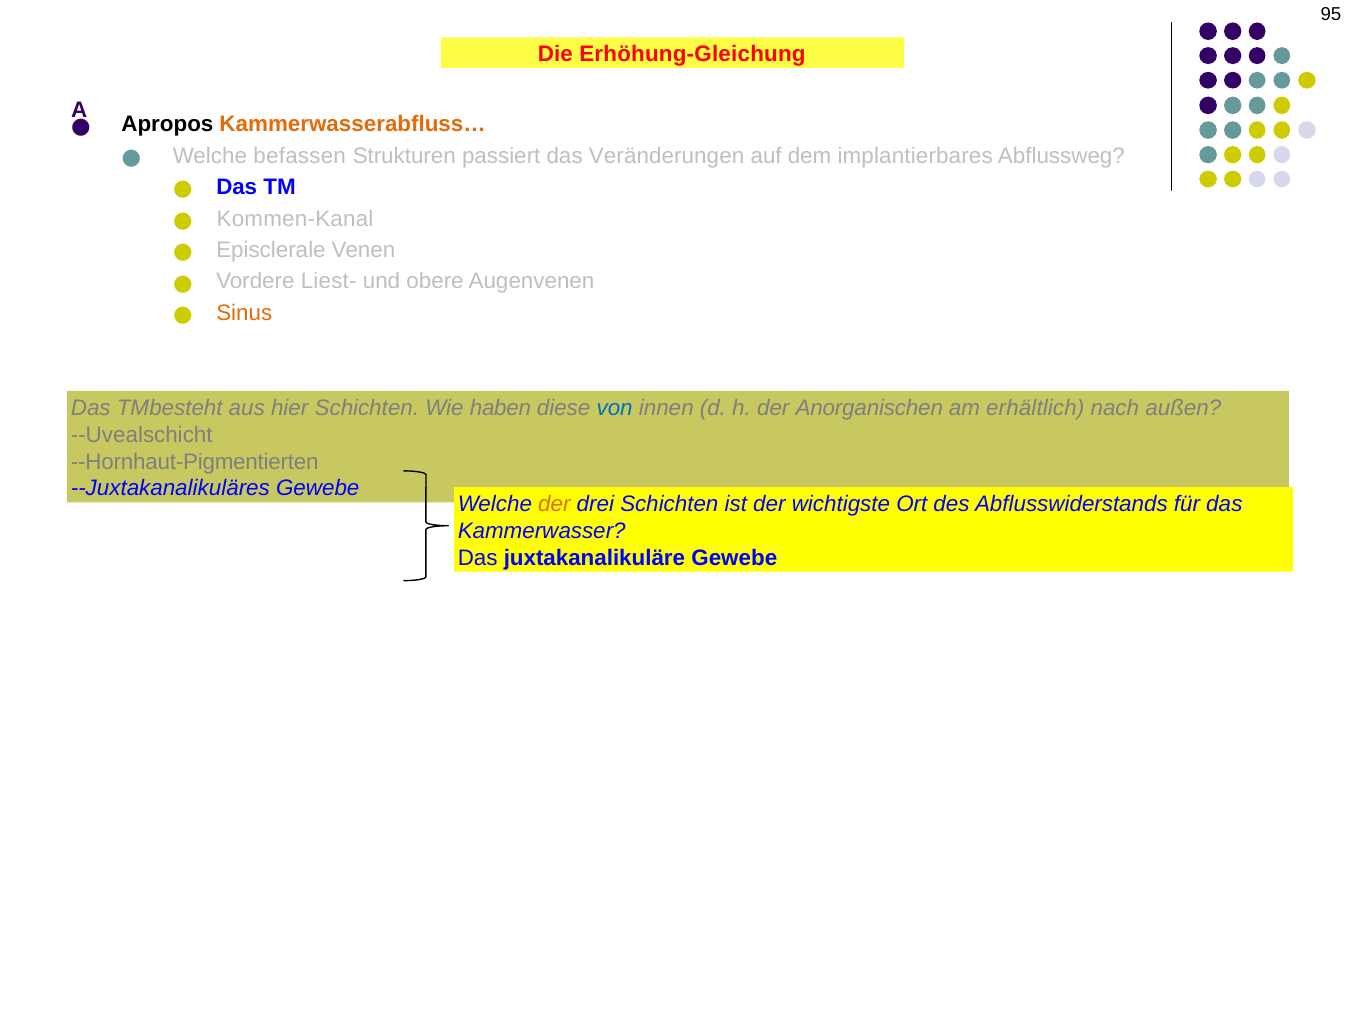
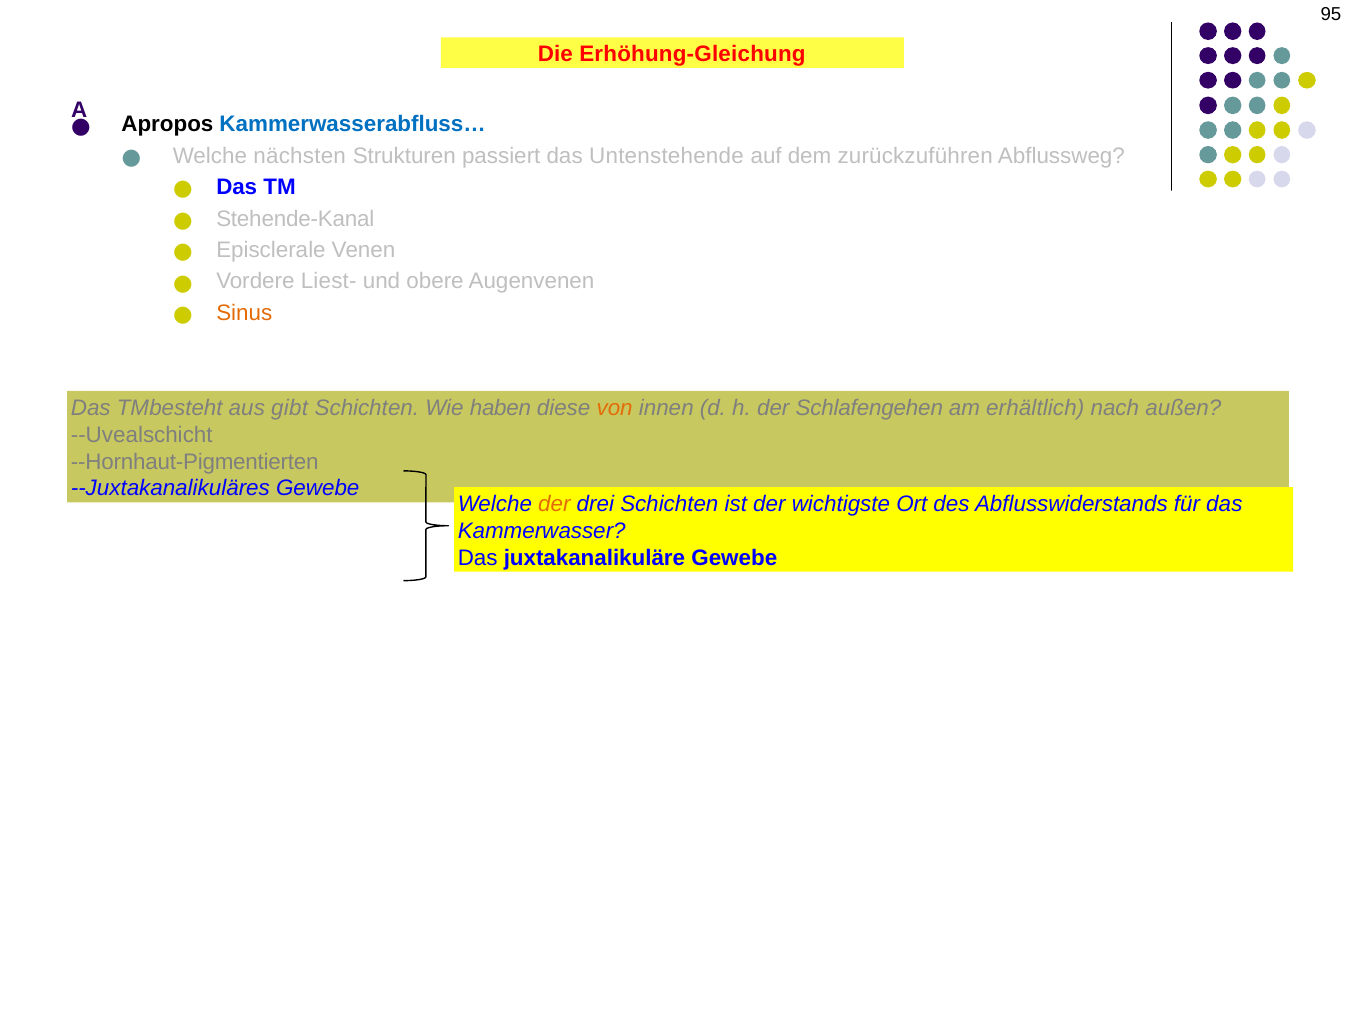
Kammerwasserabfluss… colour: orange -> blue
befassen: befassen -> nächsten
Veränderungen: Veränderungen -> Untenstehende
implantierbares: implantierbares -> zurückzuführen
Kommen-Kanal: Kommen-Kanal -> Stehende-Kanal
hier: hier -> gibt
von colour: blue -> orange
Anorganischen: Anorganischen -> Schlafengehen
